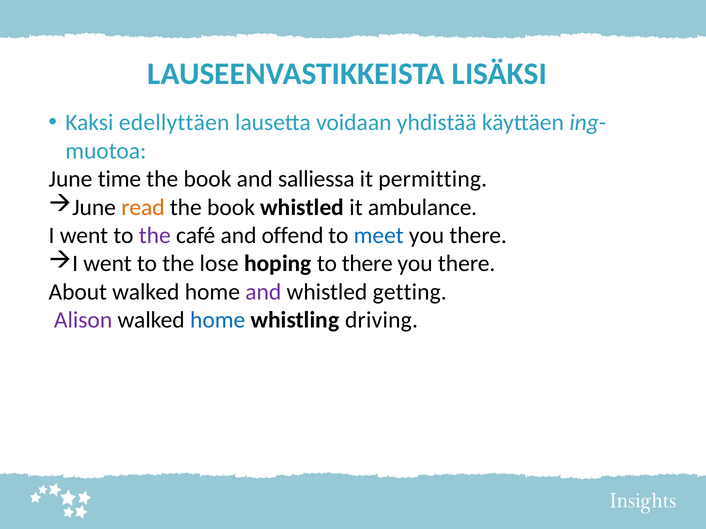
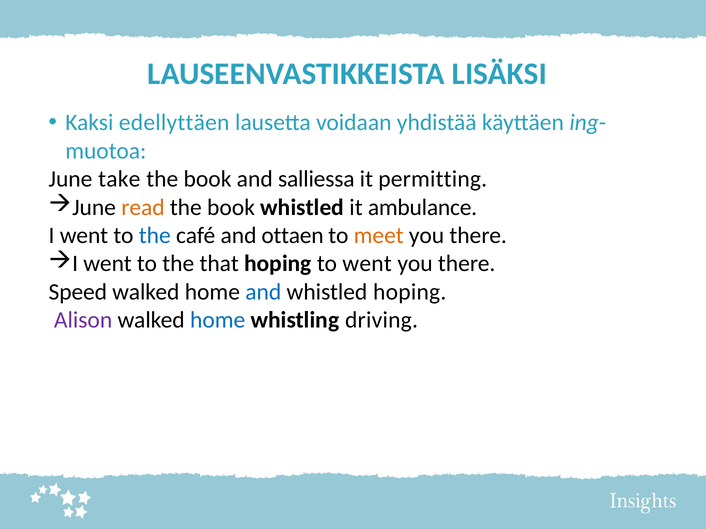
time: time -> take
the at (155, 236) colour: purple -> blue
offend: offend -> ottaen
meet colour: blue -> orange
lose: lose -> that
to there: there -> went
About: About -> Speed
and at (263, 292) colour: purple -> blue
whistled getting: getting -> hoping
